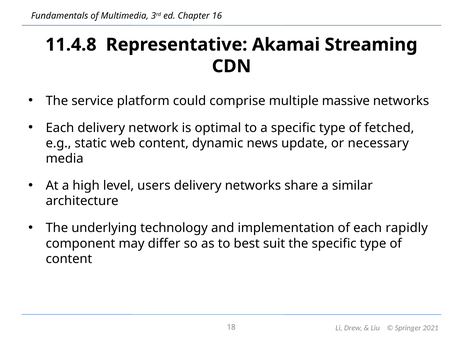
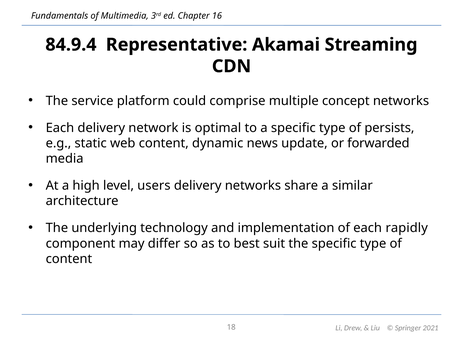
11.4.8: 11.4.8 -> 84.9.4
massive: massive -> concept
fetched: fetched -> persists
necessary: necessary -> forwarded
